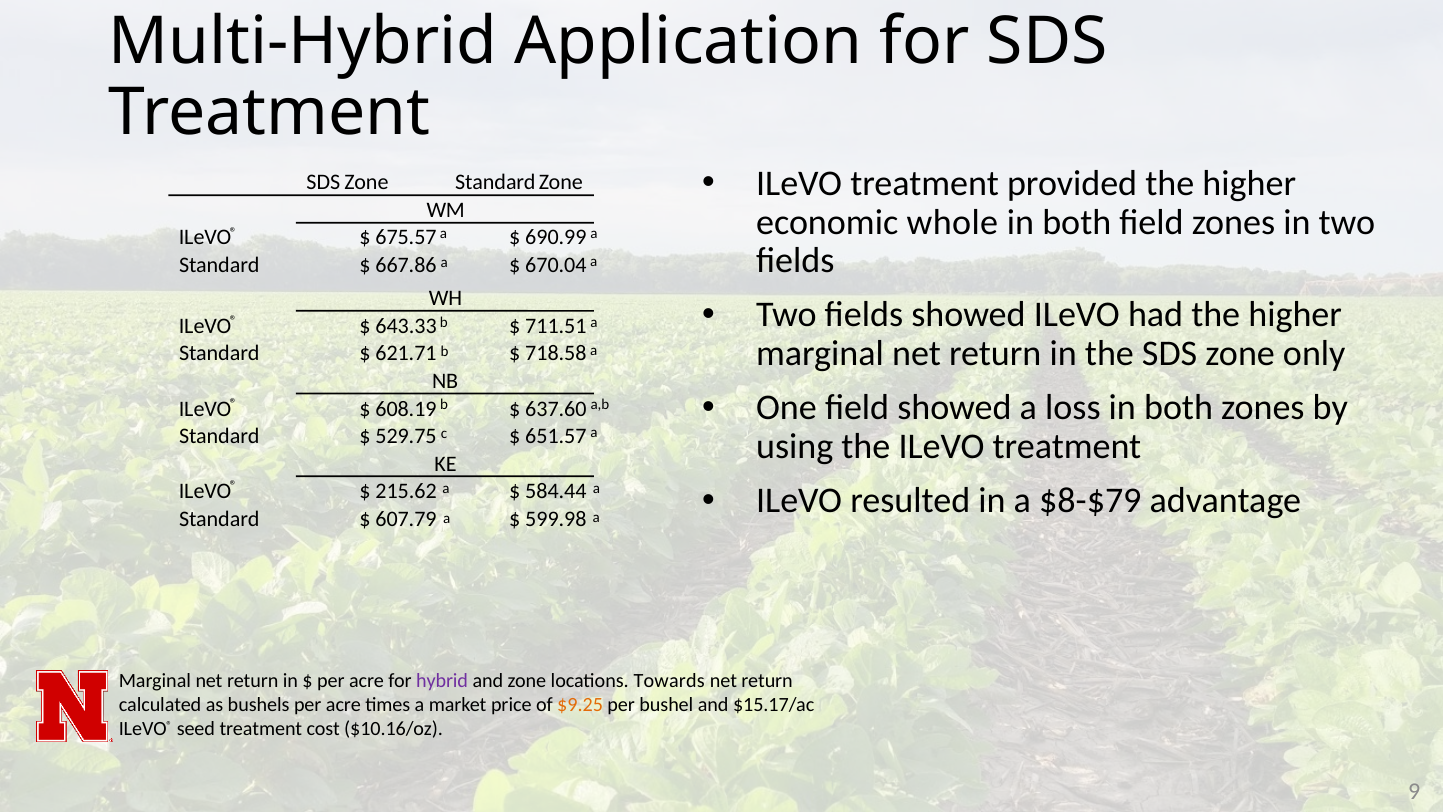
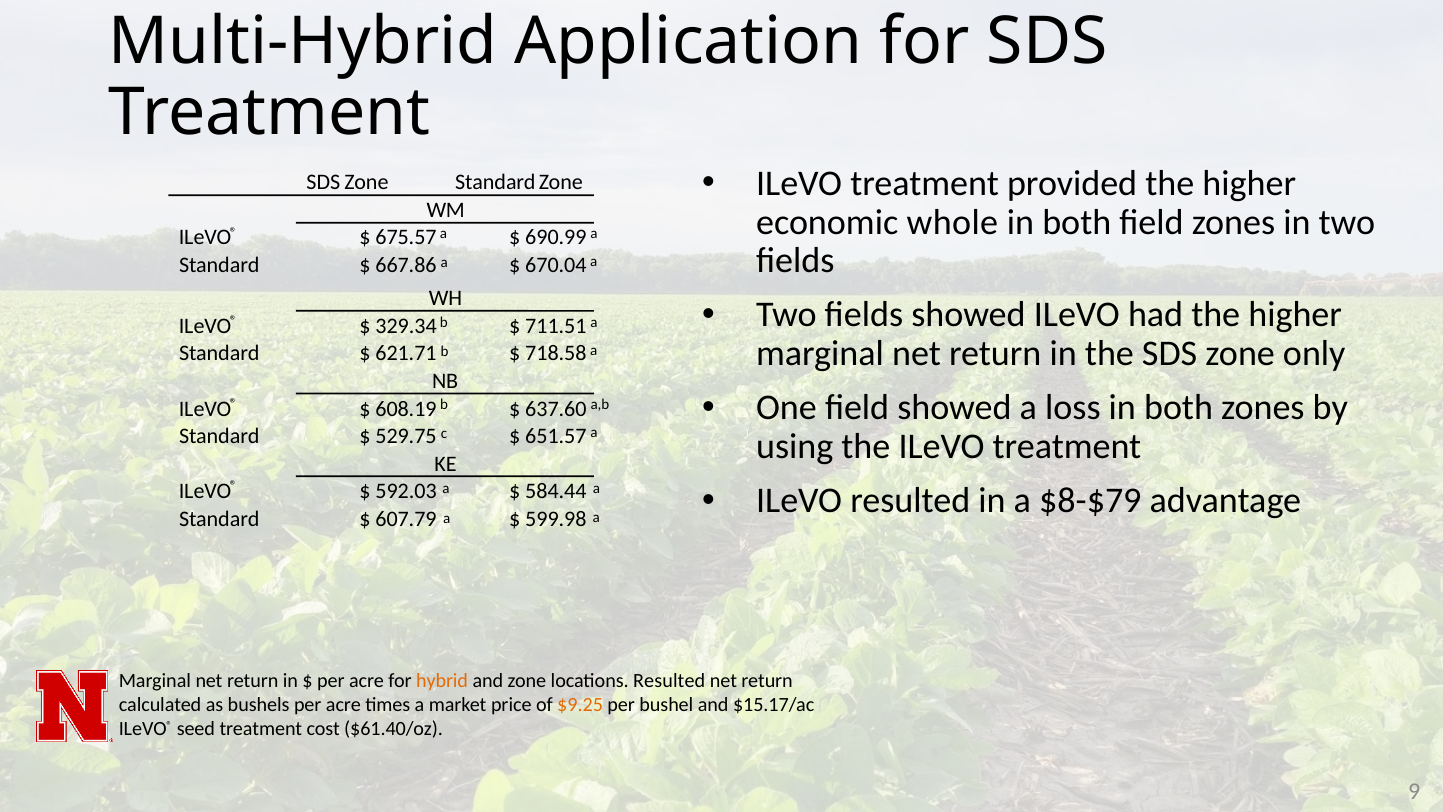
643.33: 643.33 -> 329.34
215.62: 215.62 -> 592.03
hybrid colour: purple -> orange
locations Towards: Towards -> Resulted
$10.16/oz: $10.16/oz -> $61.40/oz
